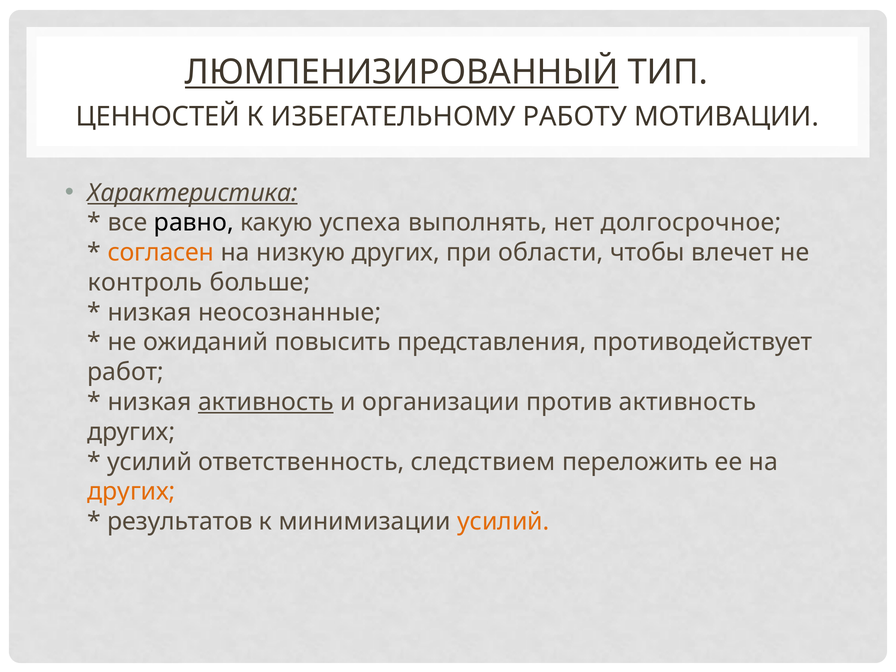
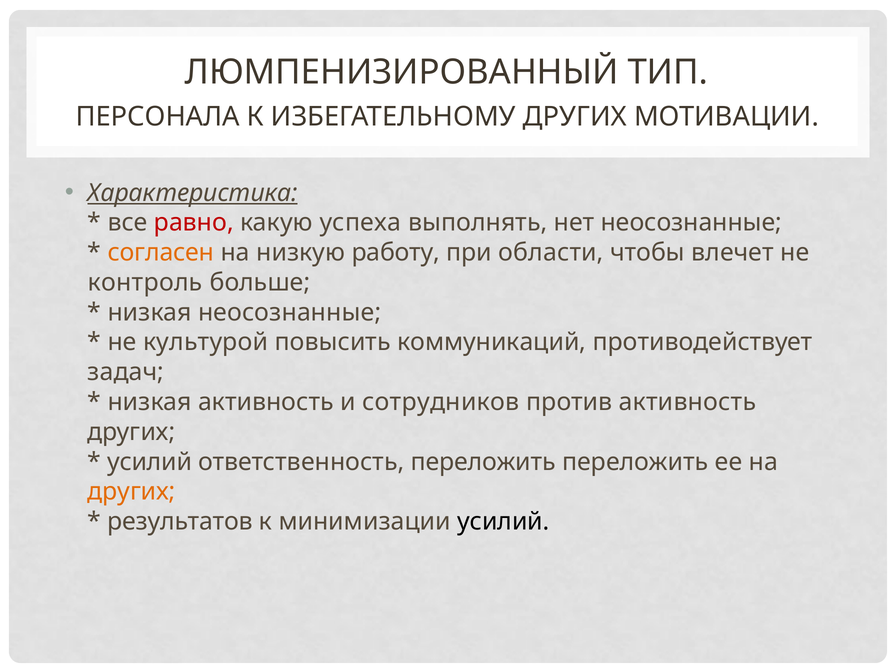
ЛЮМПЕНИЗИРОВАННЫЙ underline: present -> none
ЦЕННОСТЕЙ: ЦЕННОСТЕЙ -> ПЕРСОНАЛА
ИЗБЕГАТЕЛЬНОМУ РАБОТУ: РАБОТУ -> ДРУГИХ
равно colour: black -> red
нет долгосрочное: долгосрочное -> неосознанные
низкую других: других -> работу
ожиданий: ожиданий -> культурой
представления: представления -> коммуникаций
работ: работ -> задач
активность at (266, 402) underline: present -> none
организации: организации -> сотрудников
ответственность следствием: следствием -> переложить
усилий at (503, 522) colour: orange -> black
